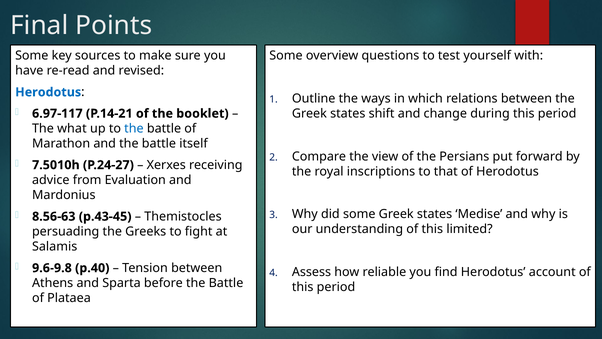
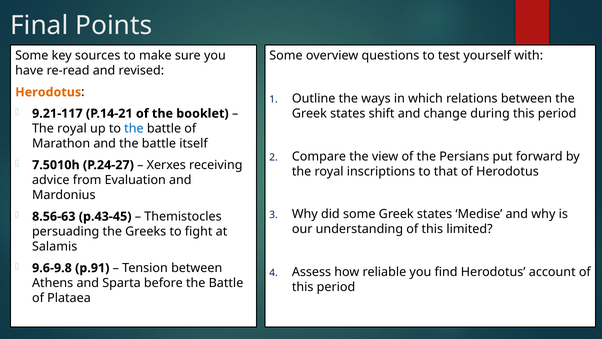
Herodotus at (48, 92) colour: blue -> orange
6.97-117: 6.97-117 -> 9.21-117
what at (72, 128): what -> royal
p.40: p.40 -> p.91
